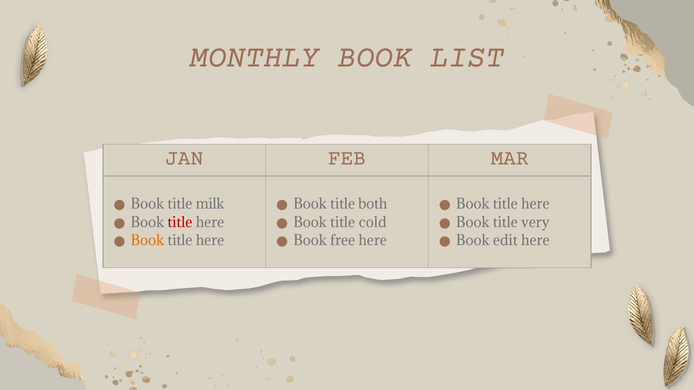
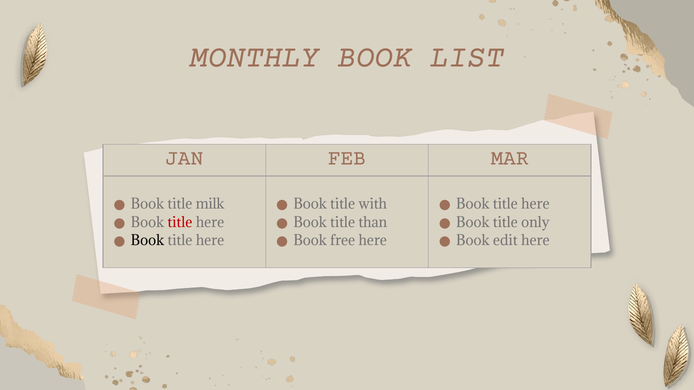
both: both -> with
cold: cold -> than
very: very -> only
Book at (147, 241) colour: orange -> black
